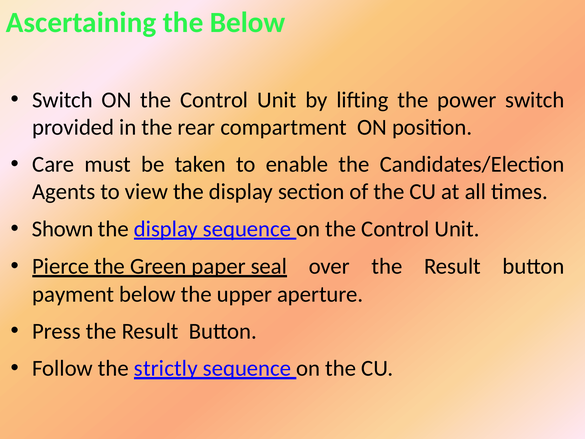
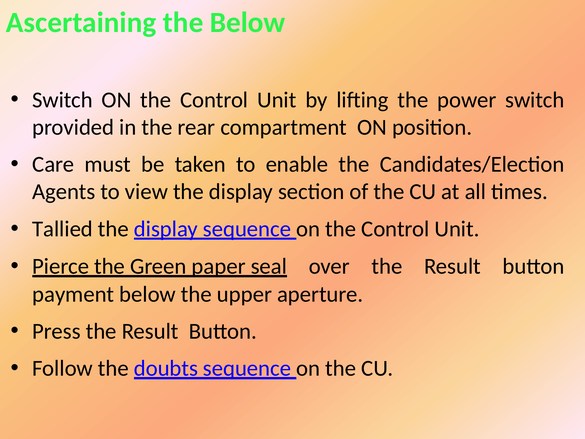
Shown: Shown -> Tallied
strictly: strictly -> doubts
